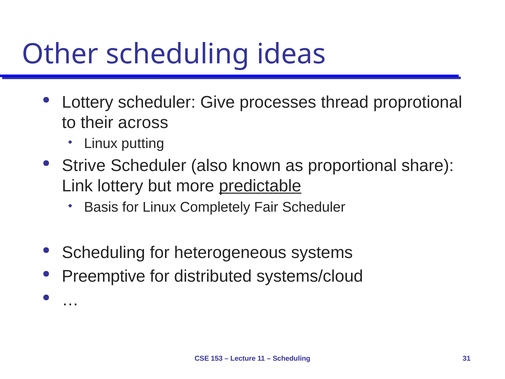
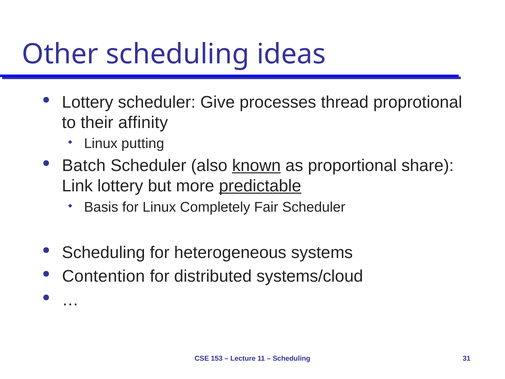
across: across -> affinity
Strive: Strive -> Batch
known underline: none -> present
Preemptive: Preemptive -> Contention
